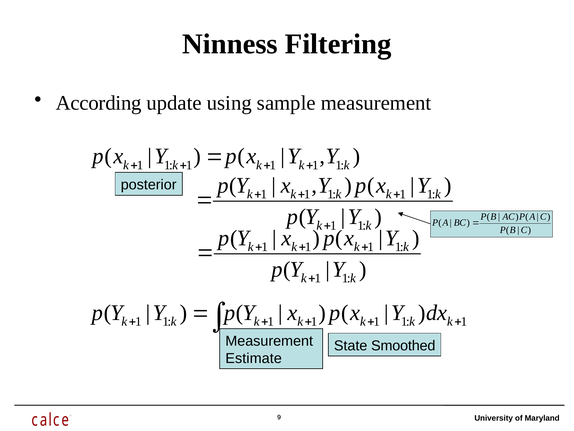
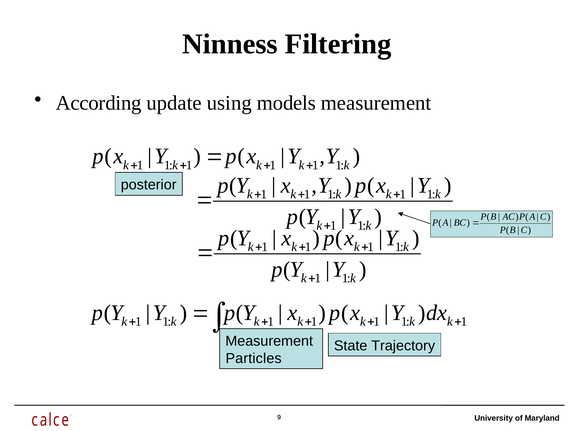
sample: sample -> models
Smoothed: Smoothed -> Trajectory
Estimate: Estimate -> Particles
